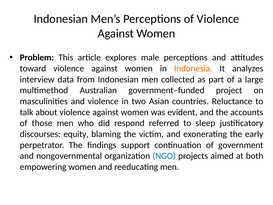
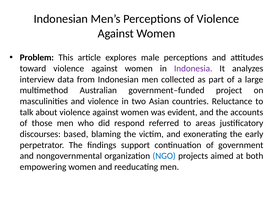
Indonesia colour: orange -> purple
sleep: sleep -> areas
equity: equity -> based
